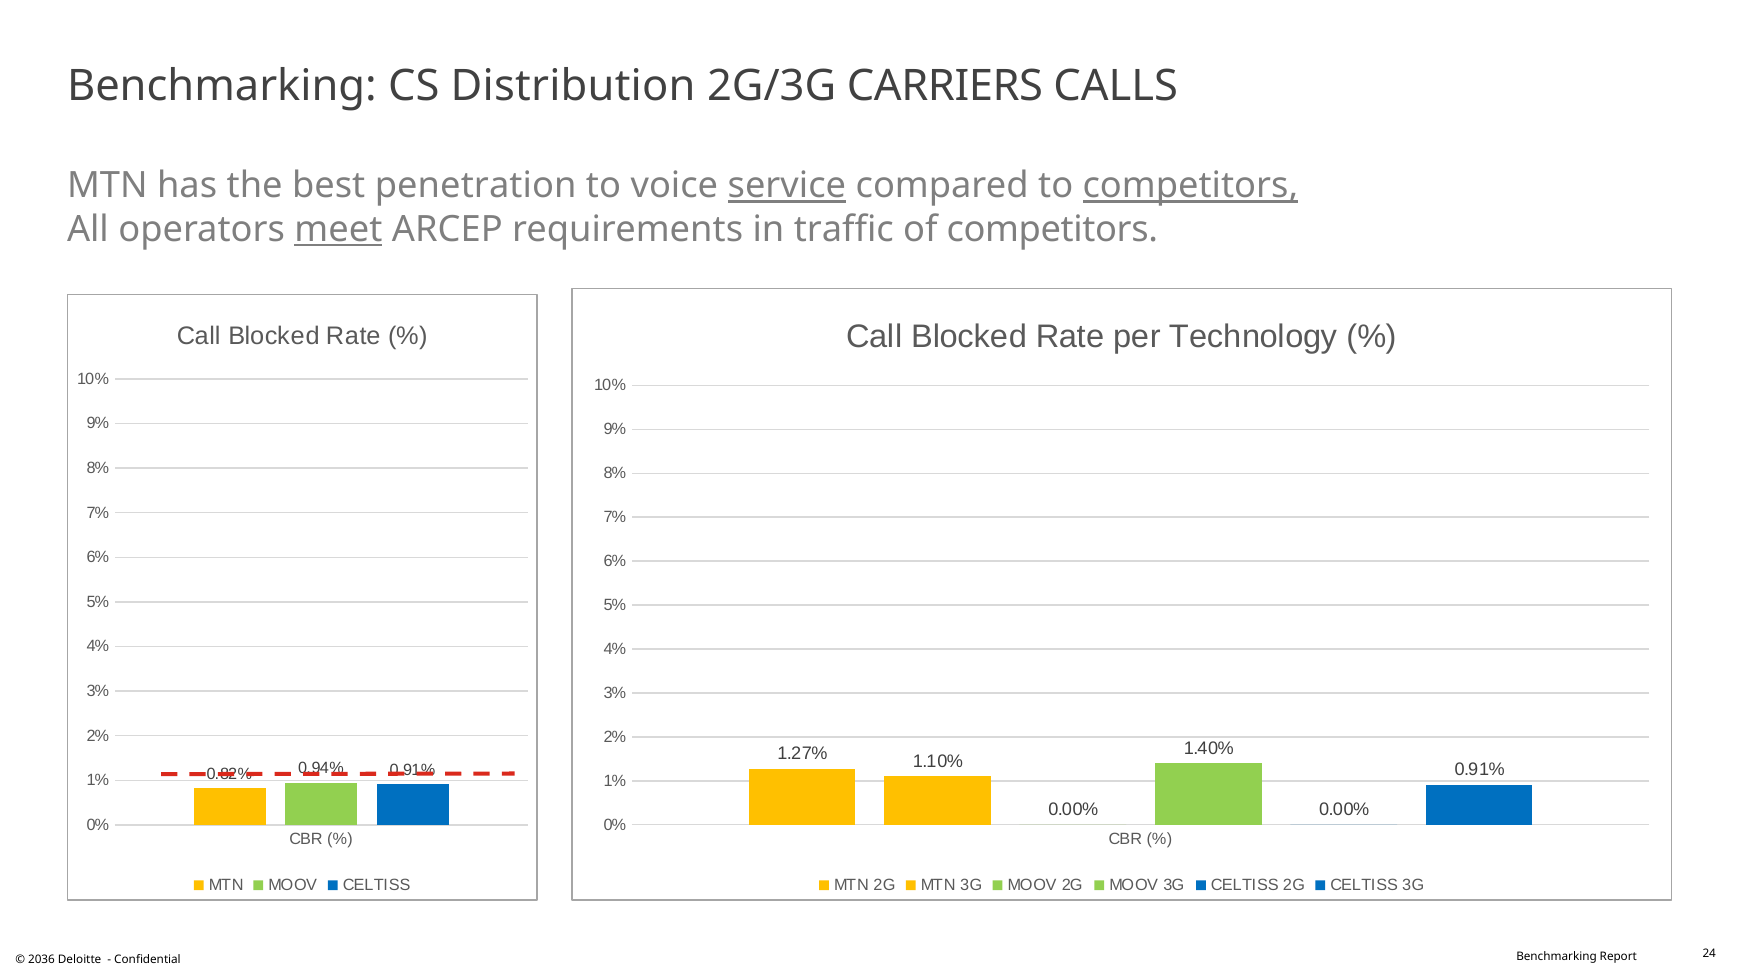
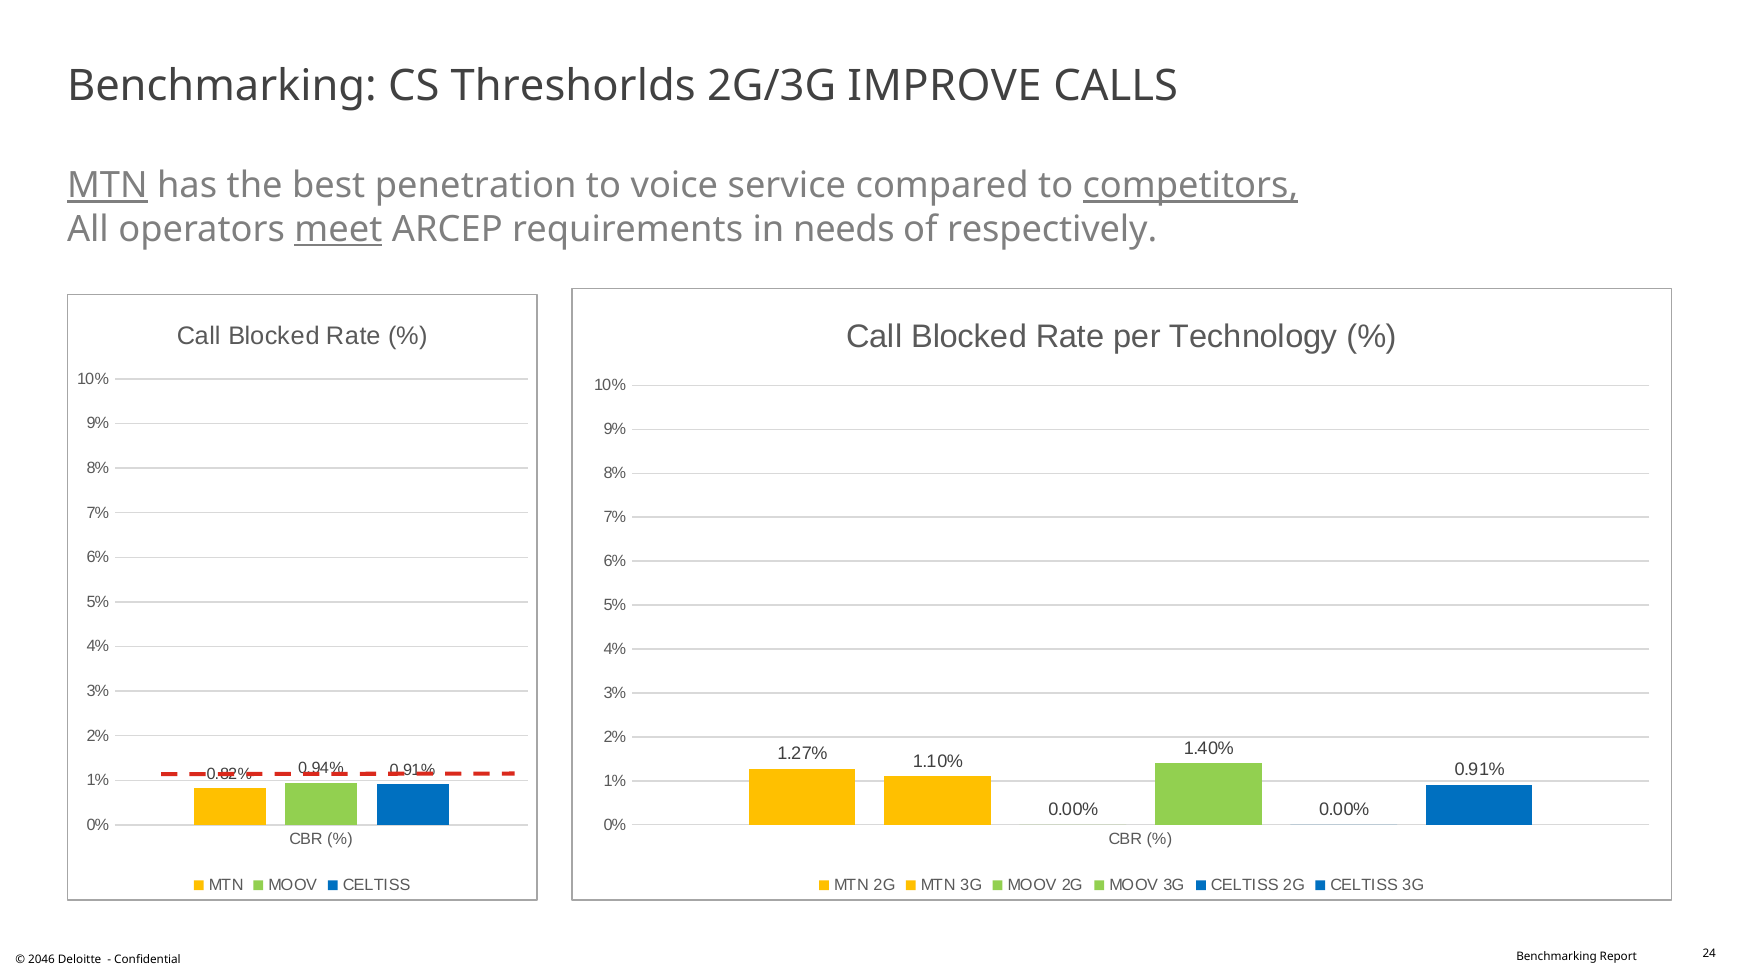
Distribution: Distribution -> Threshorlds
CARRIERS: CARRIERS -> IMPROVE
MTN at (107, 186) underline: none -> present
service underline: present -> none
traffic: traffic -> needs
of competitors: competitors -> respectively
2036: 2036 -> 2046
